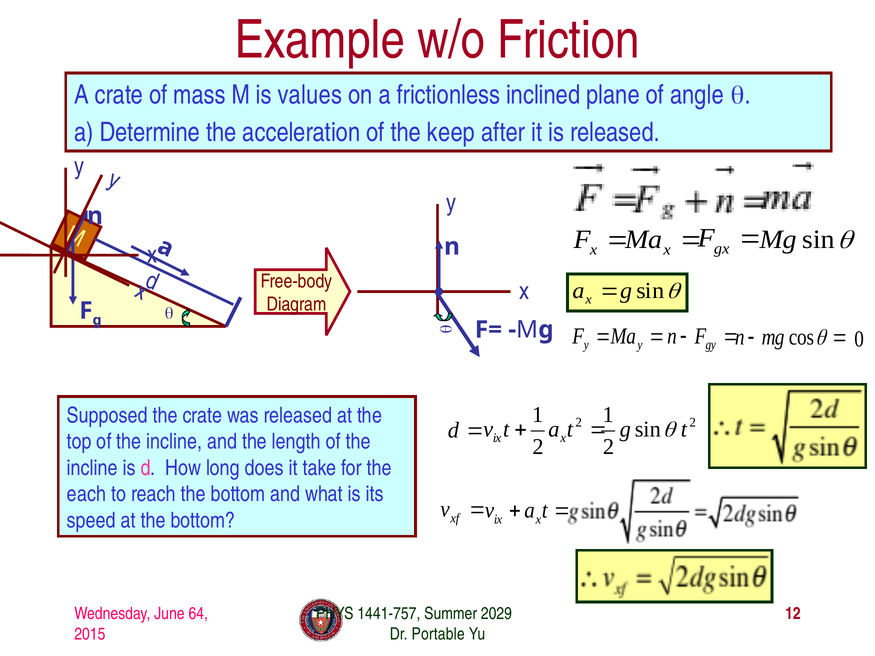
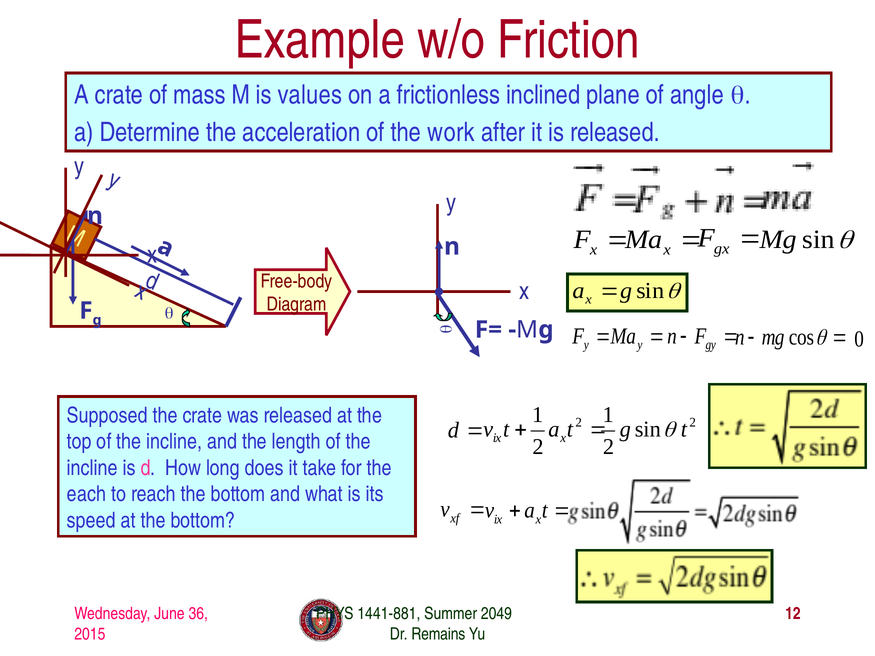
keep: keep -> work
64: 64 -> 36
1441-757: 1441-757 -> 1441-881
2029: 2029 -> 2049
Portable: Portable -> Remains
